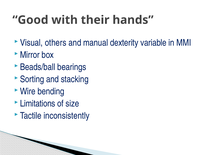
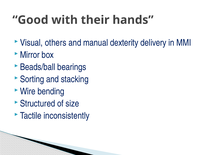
variable: variable -> delivery
Limitations: Limitations -> Structured
